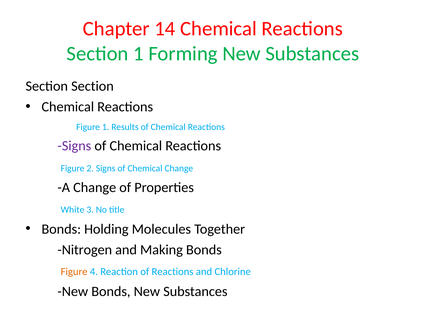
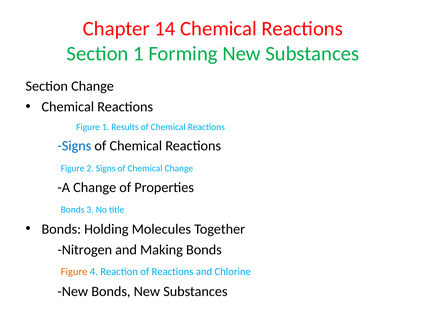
Section Section: Section -> Change
Signs at (74, 146) colour: purple -> blue
White at (73, 210): White -> Bonds
